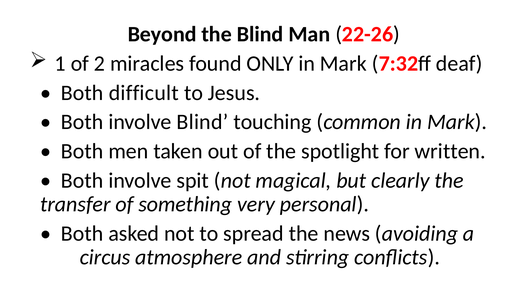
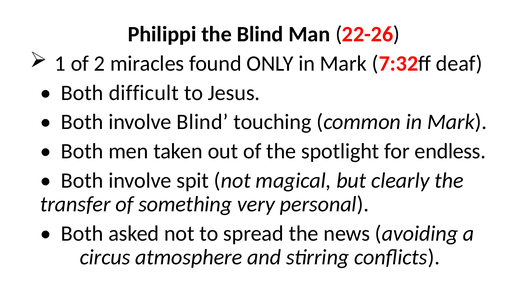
Beyond: Beyond -> Philippi
written: written -> endless
